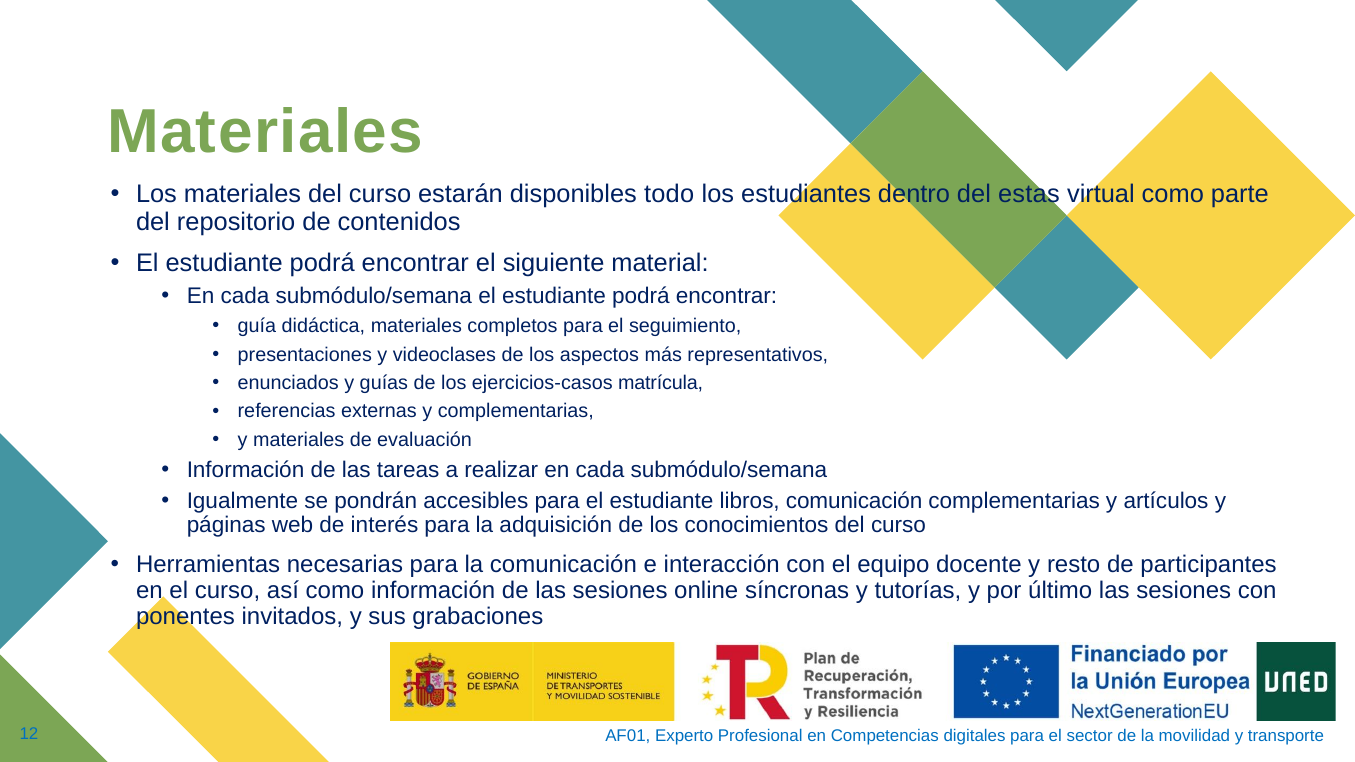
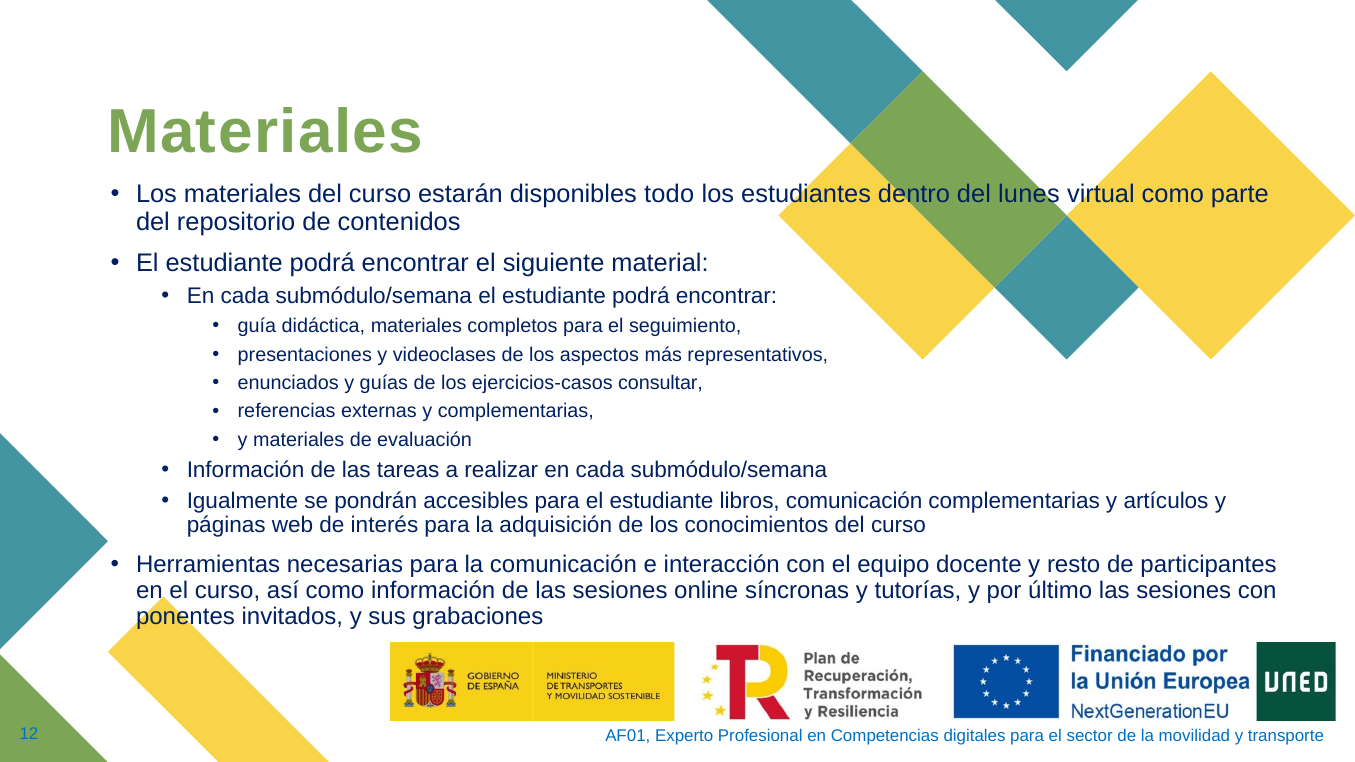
estas: estas -> lunes
matrícula: matrícula -> consultar
